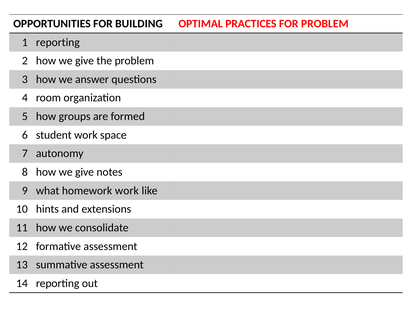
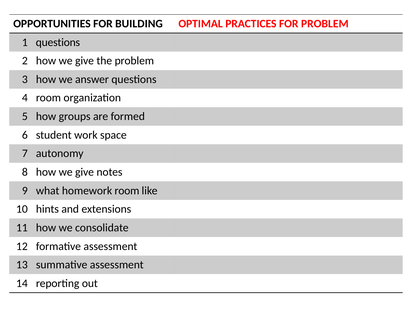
1 reporting: reporting -> questions
homework work: work -> room
